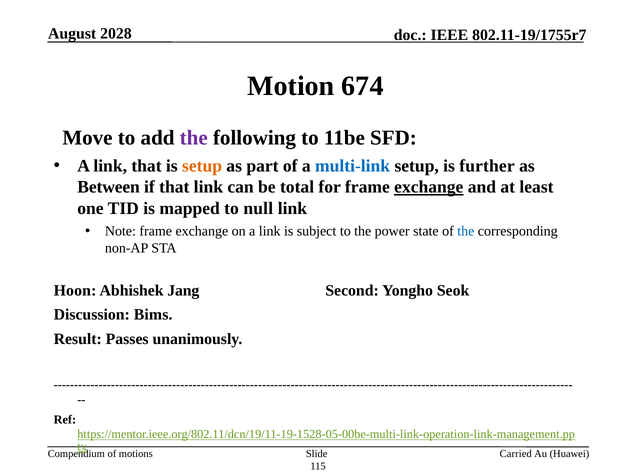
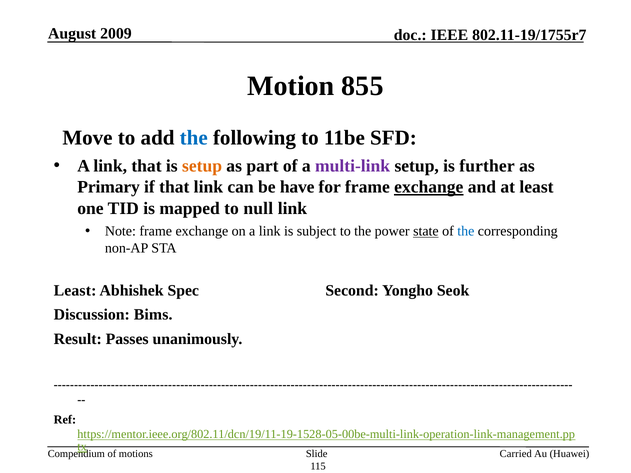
2028: 2028 -> 2009
674: 674 -> 855
the at (194, 138) colour: purple -> blue
multi-link colour: blue -> purple
Between: Between -> Primary
total: total -> have
state underline: none -> present
Hoon at (75, 291): Hoon -> Least
Jang: Jang -> Spec
